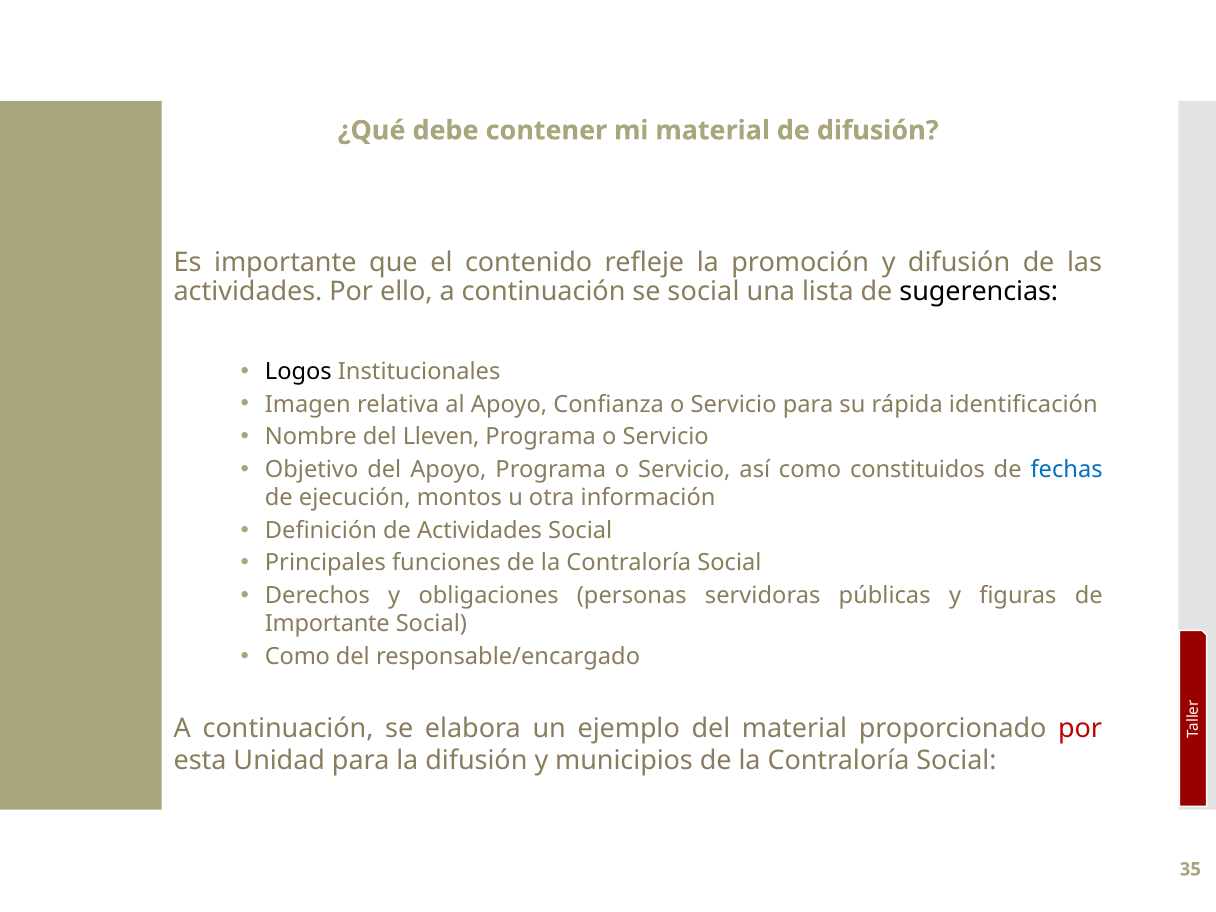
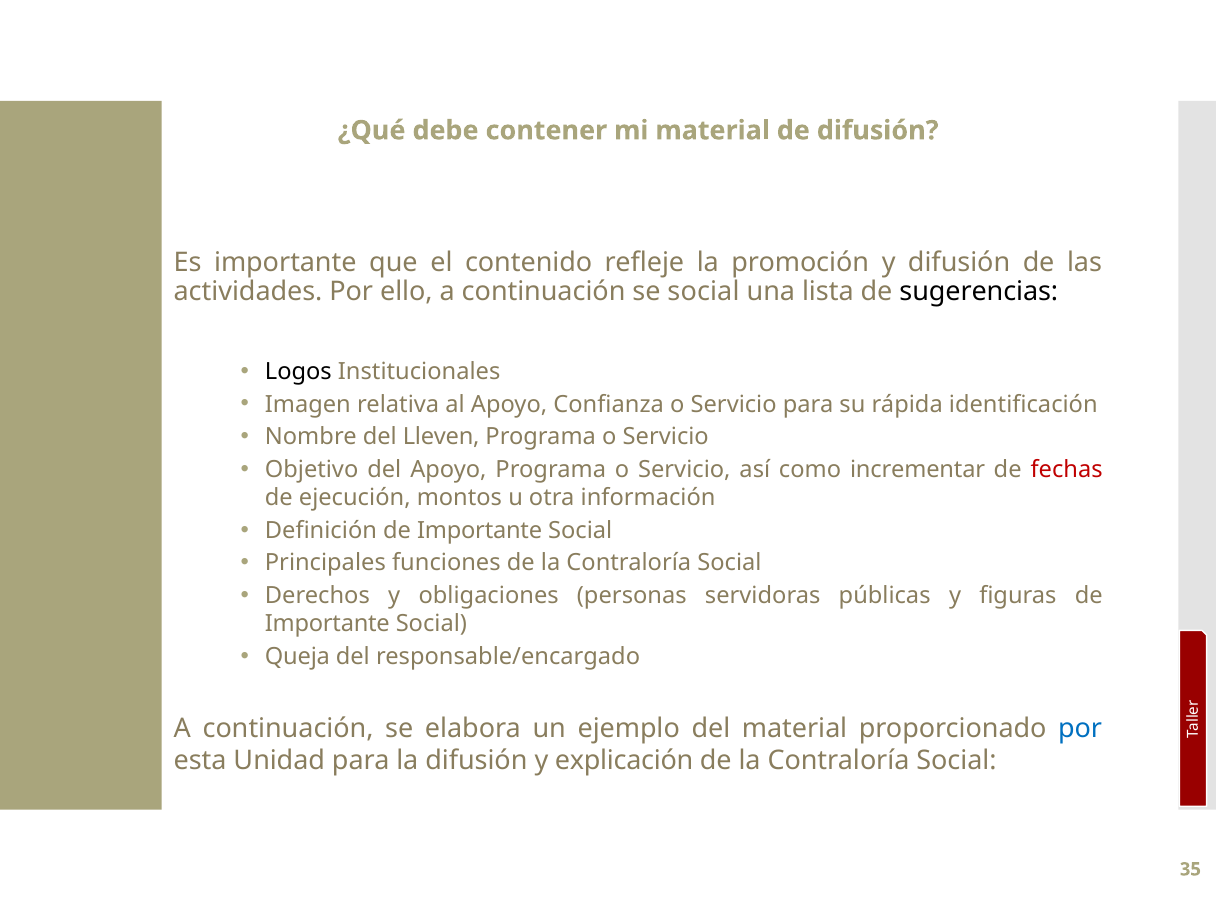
constituidos: constituidos -> incrementar
fechas colour: blue -> red
Definición de Actividades: Actividades -> Importante
Como at (297, 657): Como -> Queja
por at (1080, 728) colour: red -> blue
municipios: municipios -> explicación
